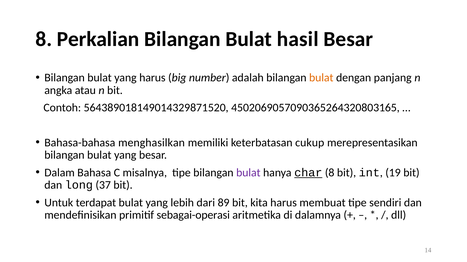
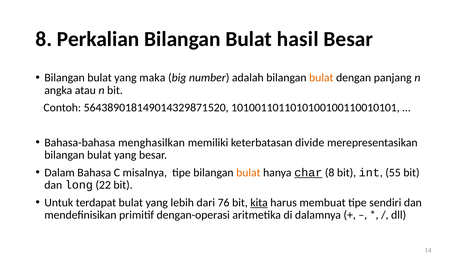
yang harus: harus -> maka
4502069057090365264320803165: 4502069057090365264320803165 -> 1010011011010100100110010101
cukup: cukup -> divide
bulat at (248, 173) colour: purple -> orange
19: 19 -> 55
37: 37 -> 22
89: 89 -> 76
kita underline: none -> present
sebagai-operasi: sebagai-operasi -> dengan-operasi
